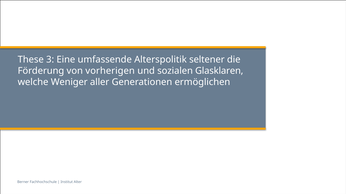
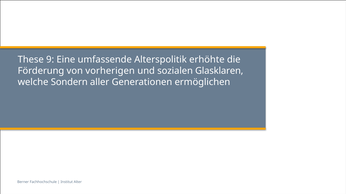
3: 3 -> 9
seltener: seltener -> erhöhte
Weniger: Weniger -> Sondern
